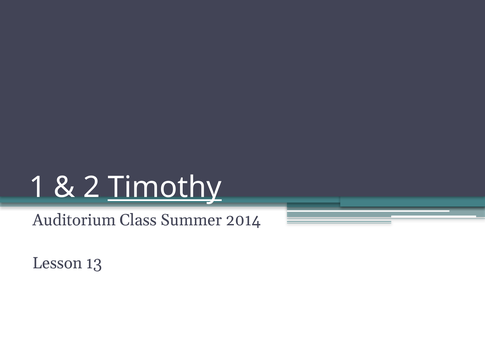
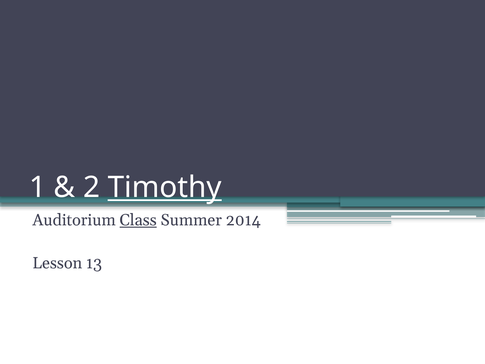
Class underline: none -> present
